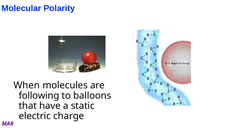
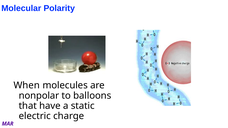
following: following -> nonpolar
